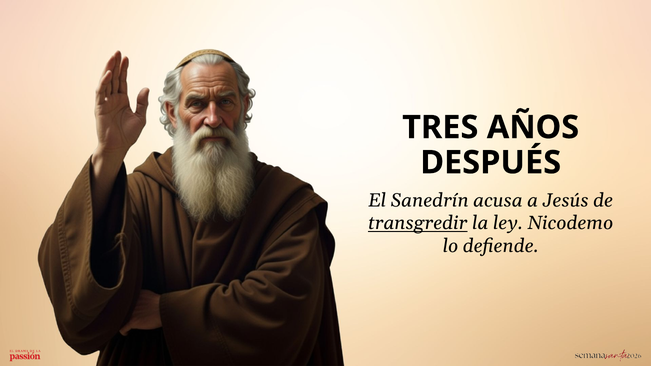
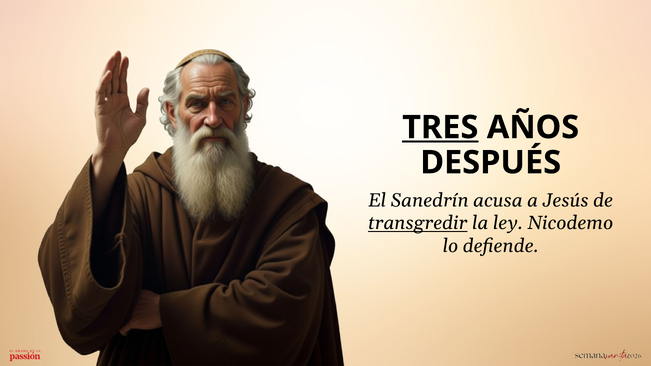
TRES underline: none -> present
